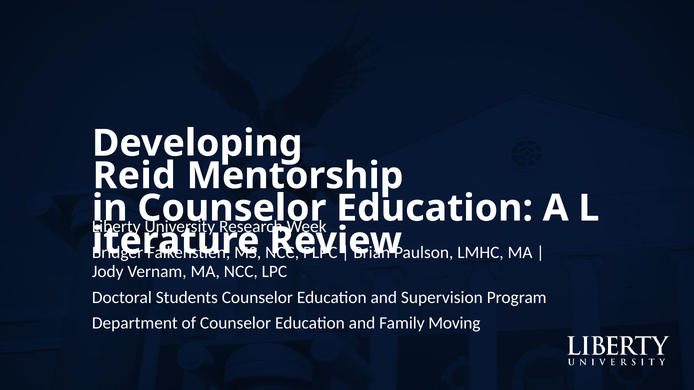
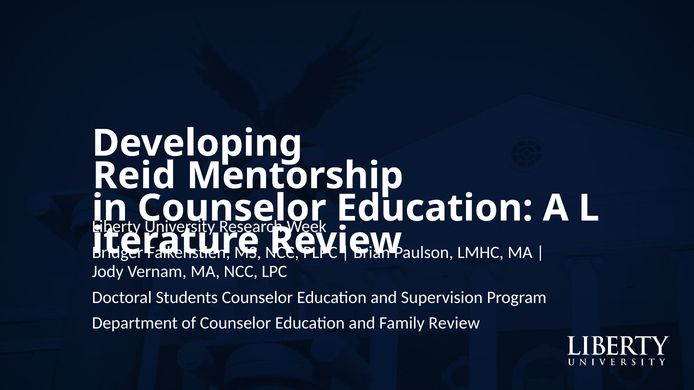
Family Moving: Moving -> Review
